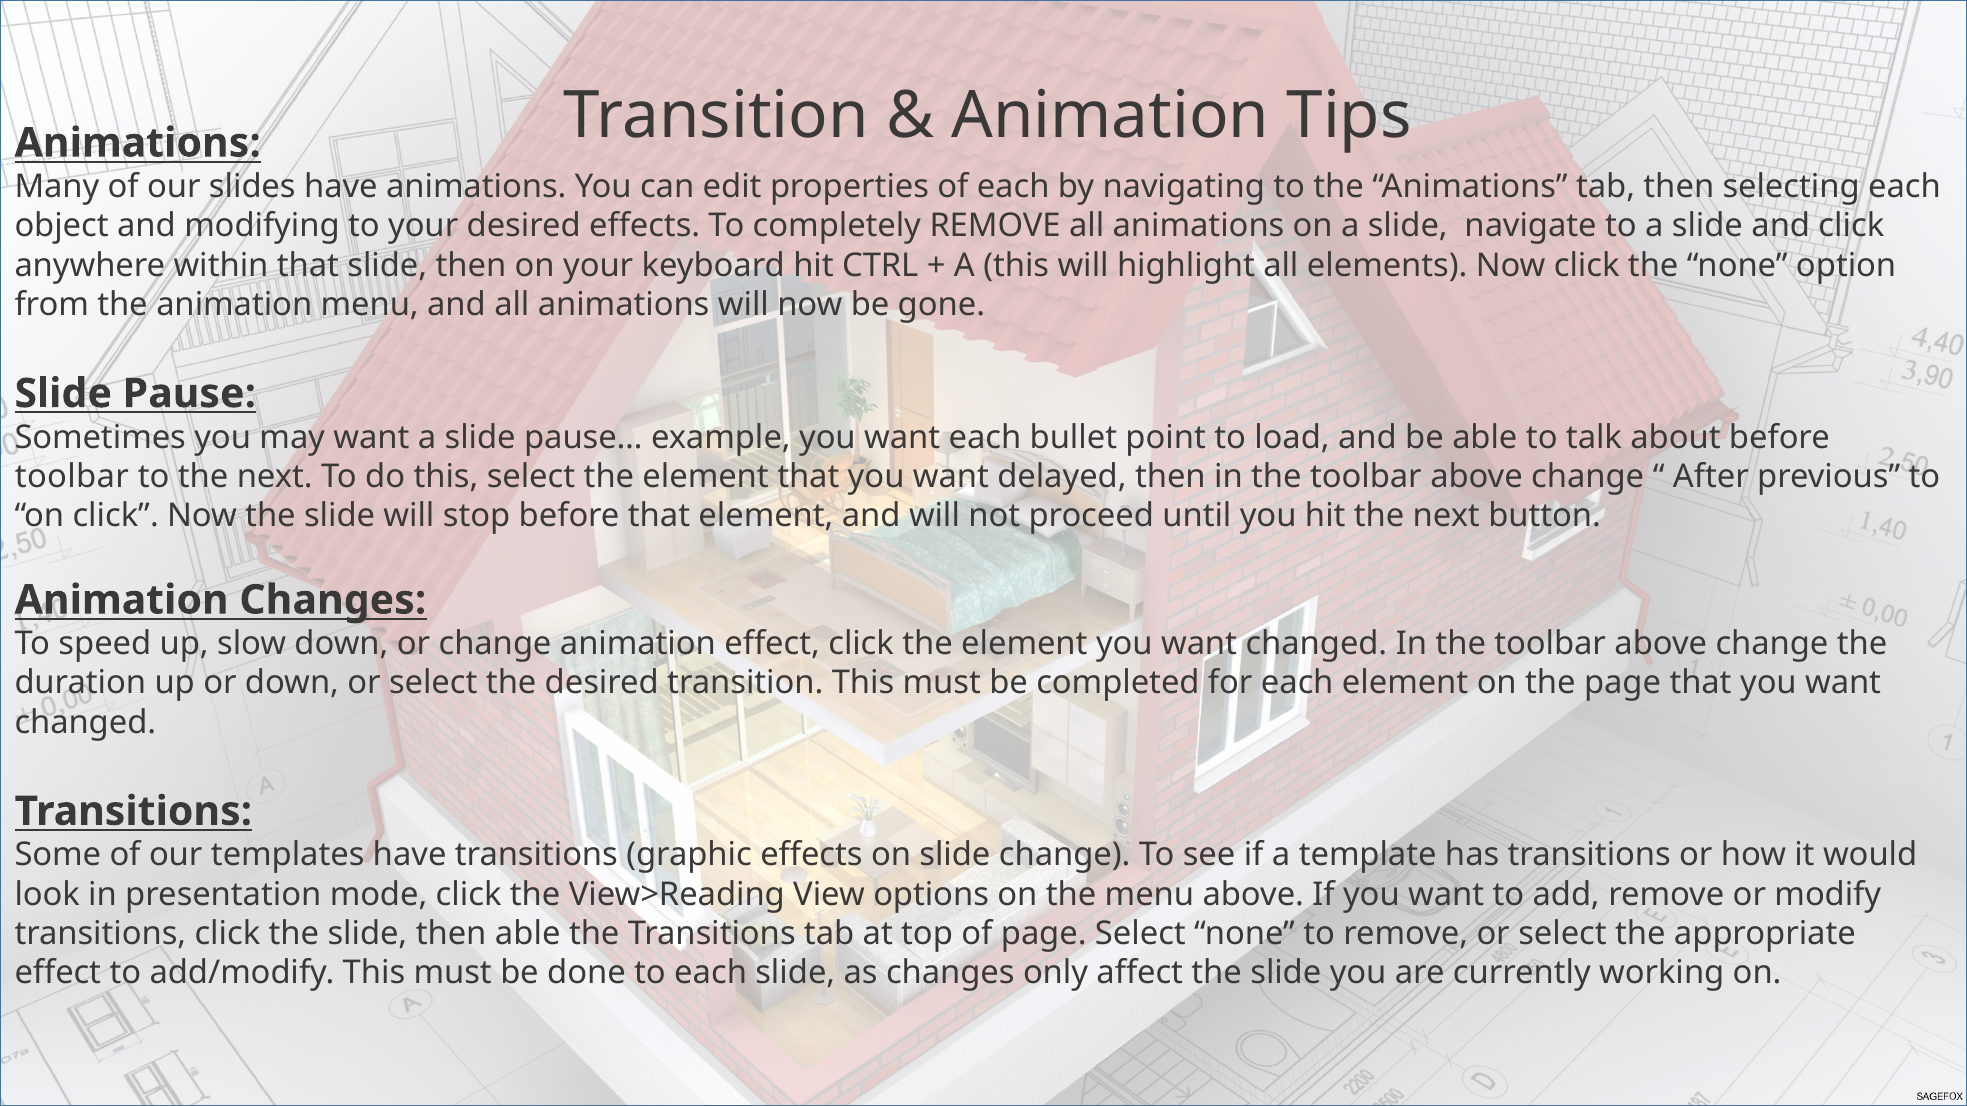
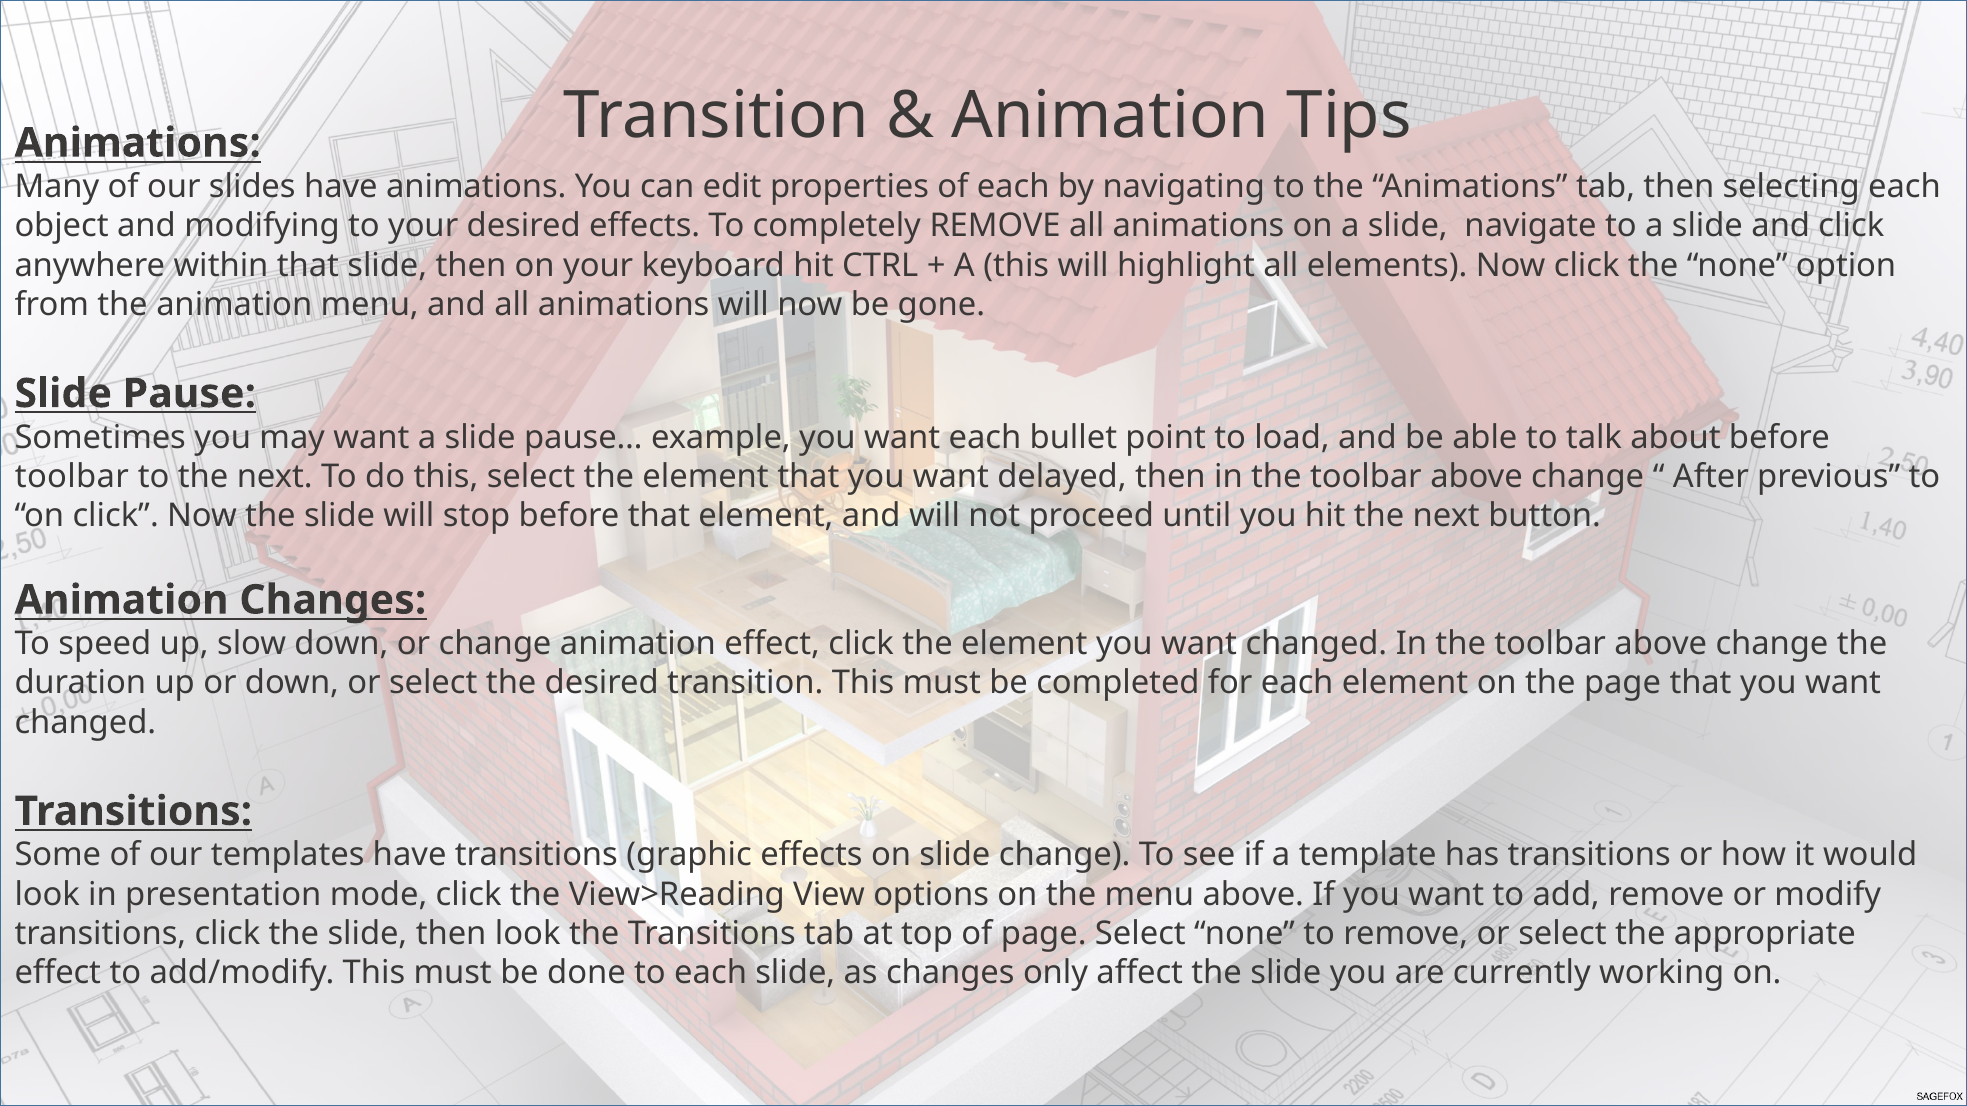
then able: able -> look
